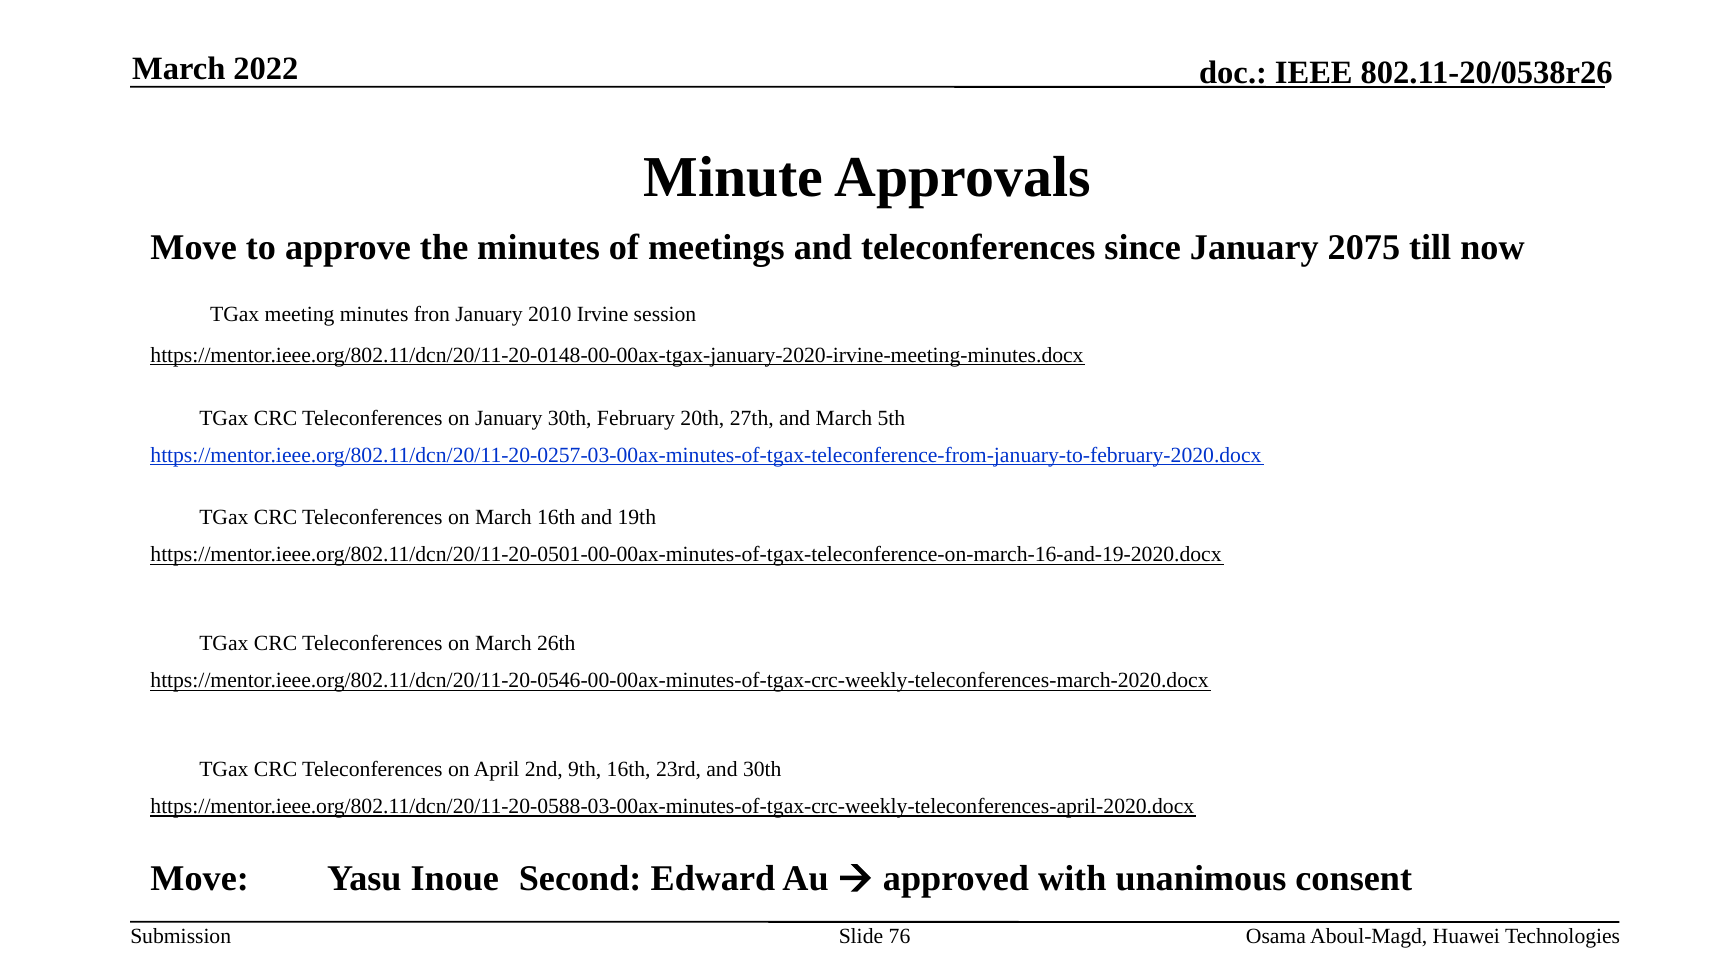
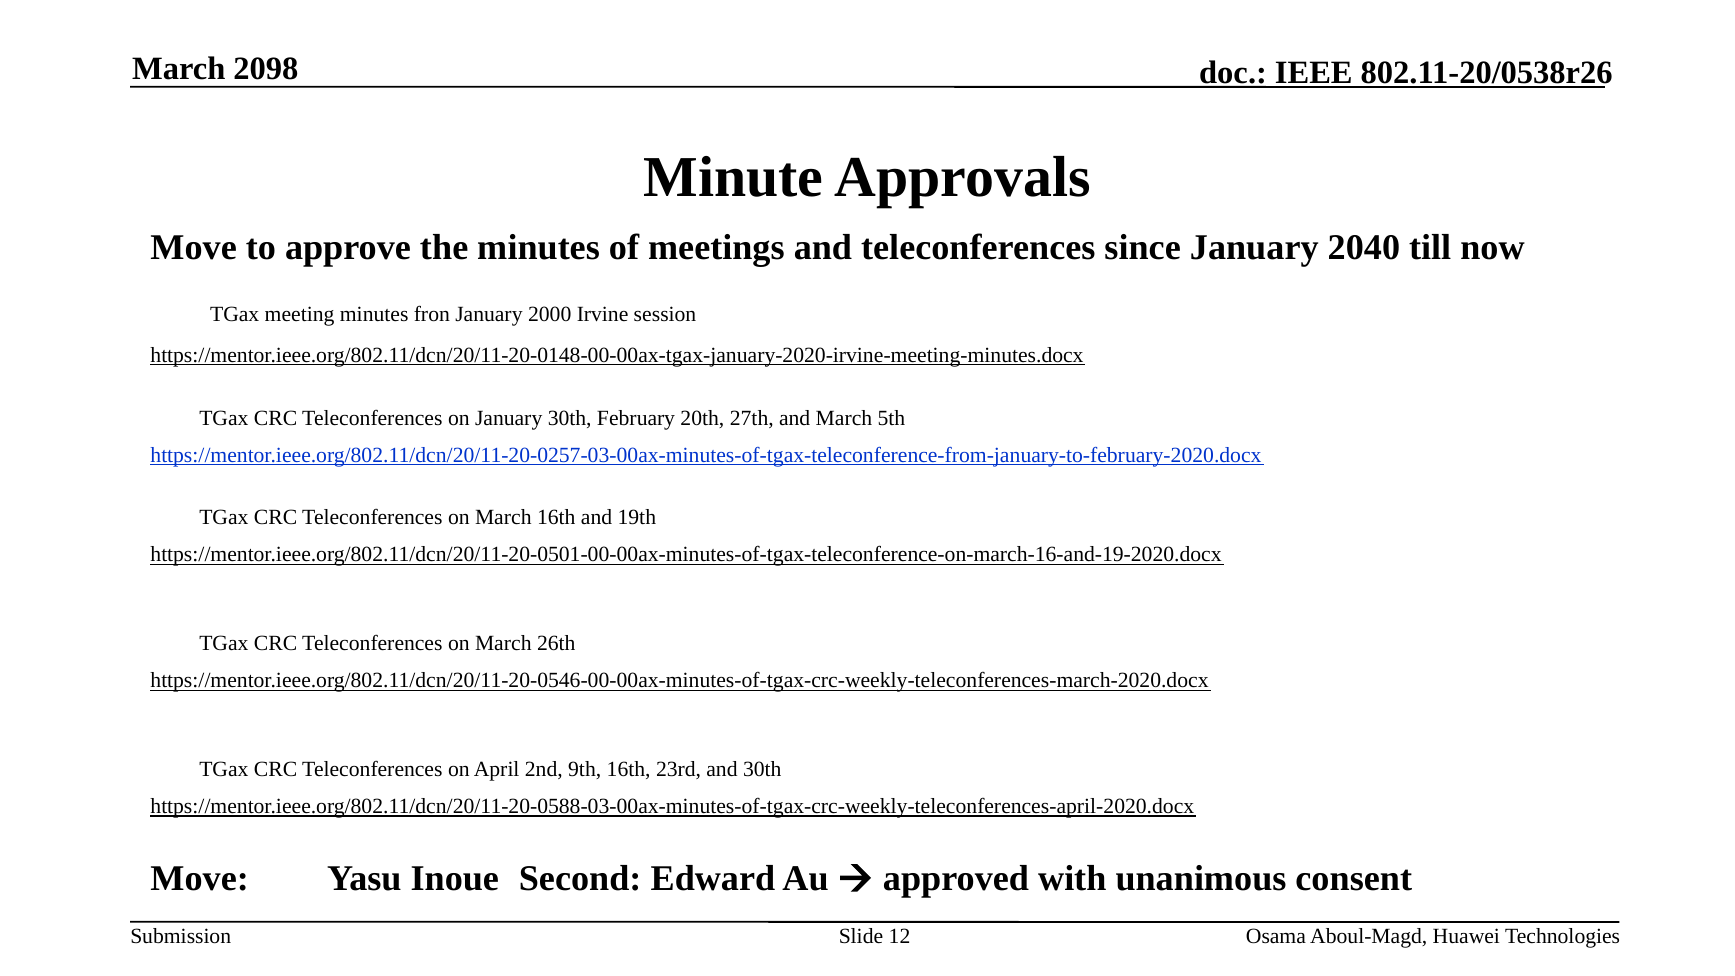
2022: 2022 -> 2098
2075: 2075 -> 2040
2010: 2010 -> 2000
76: 76 -> 12
